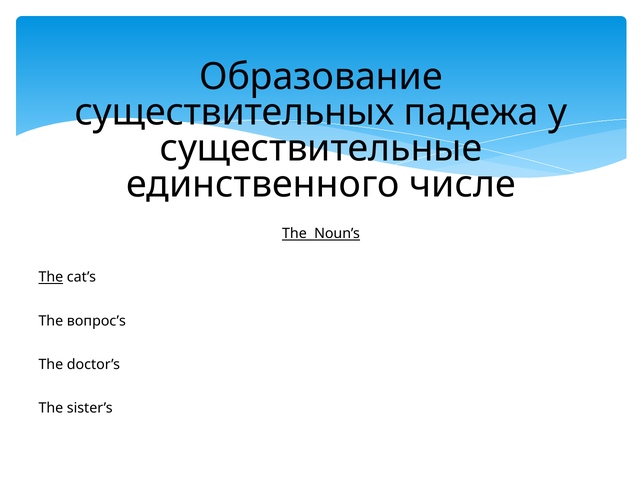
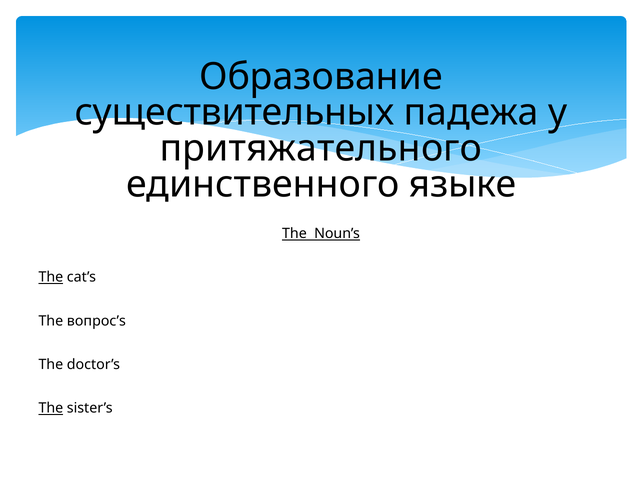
существительные: существительные -> притяжательного
числе: числе -> языке
The at (51, 408) underline: none -> present
